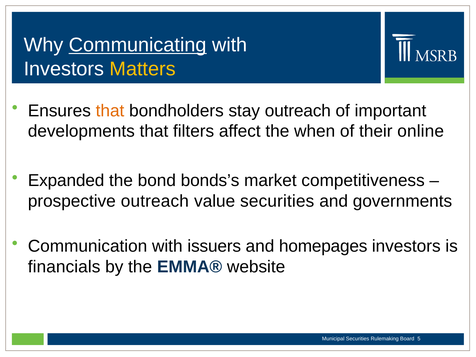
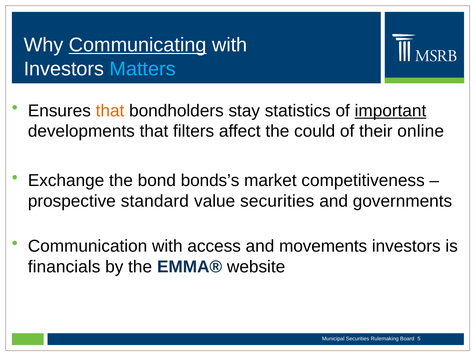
Matters colour: yellow -> light blue
stay outreach: outreach -> statistics
important underline: none -> present
when: when -> could
Expanded: Expanded -> Exchange
prospective outreach: outreach -> standard
issuers: issuers -> access
homepages: homepages -> movements
